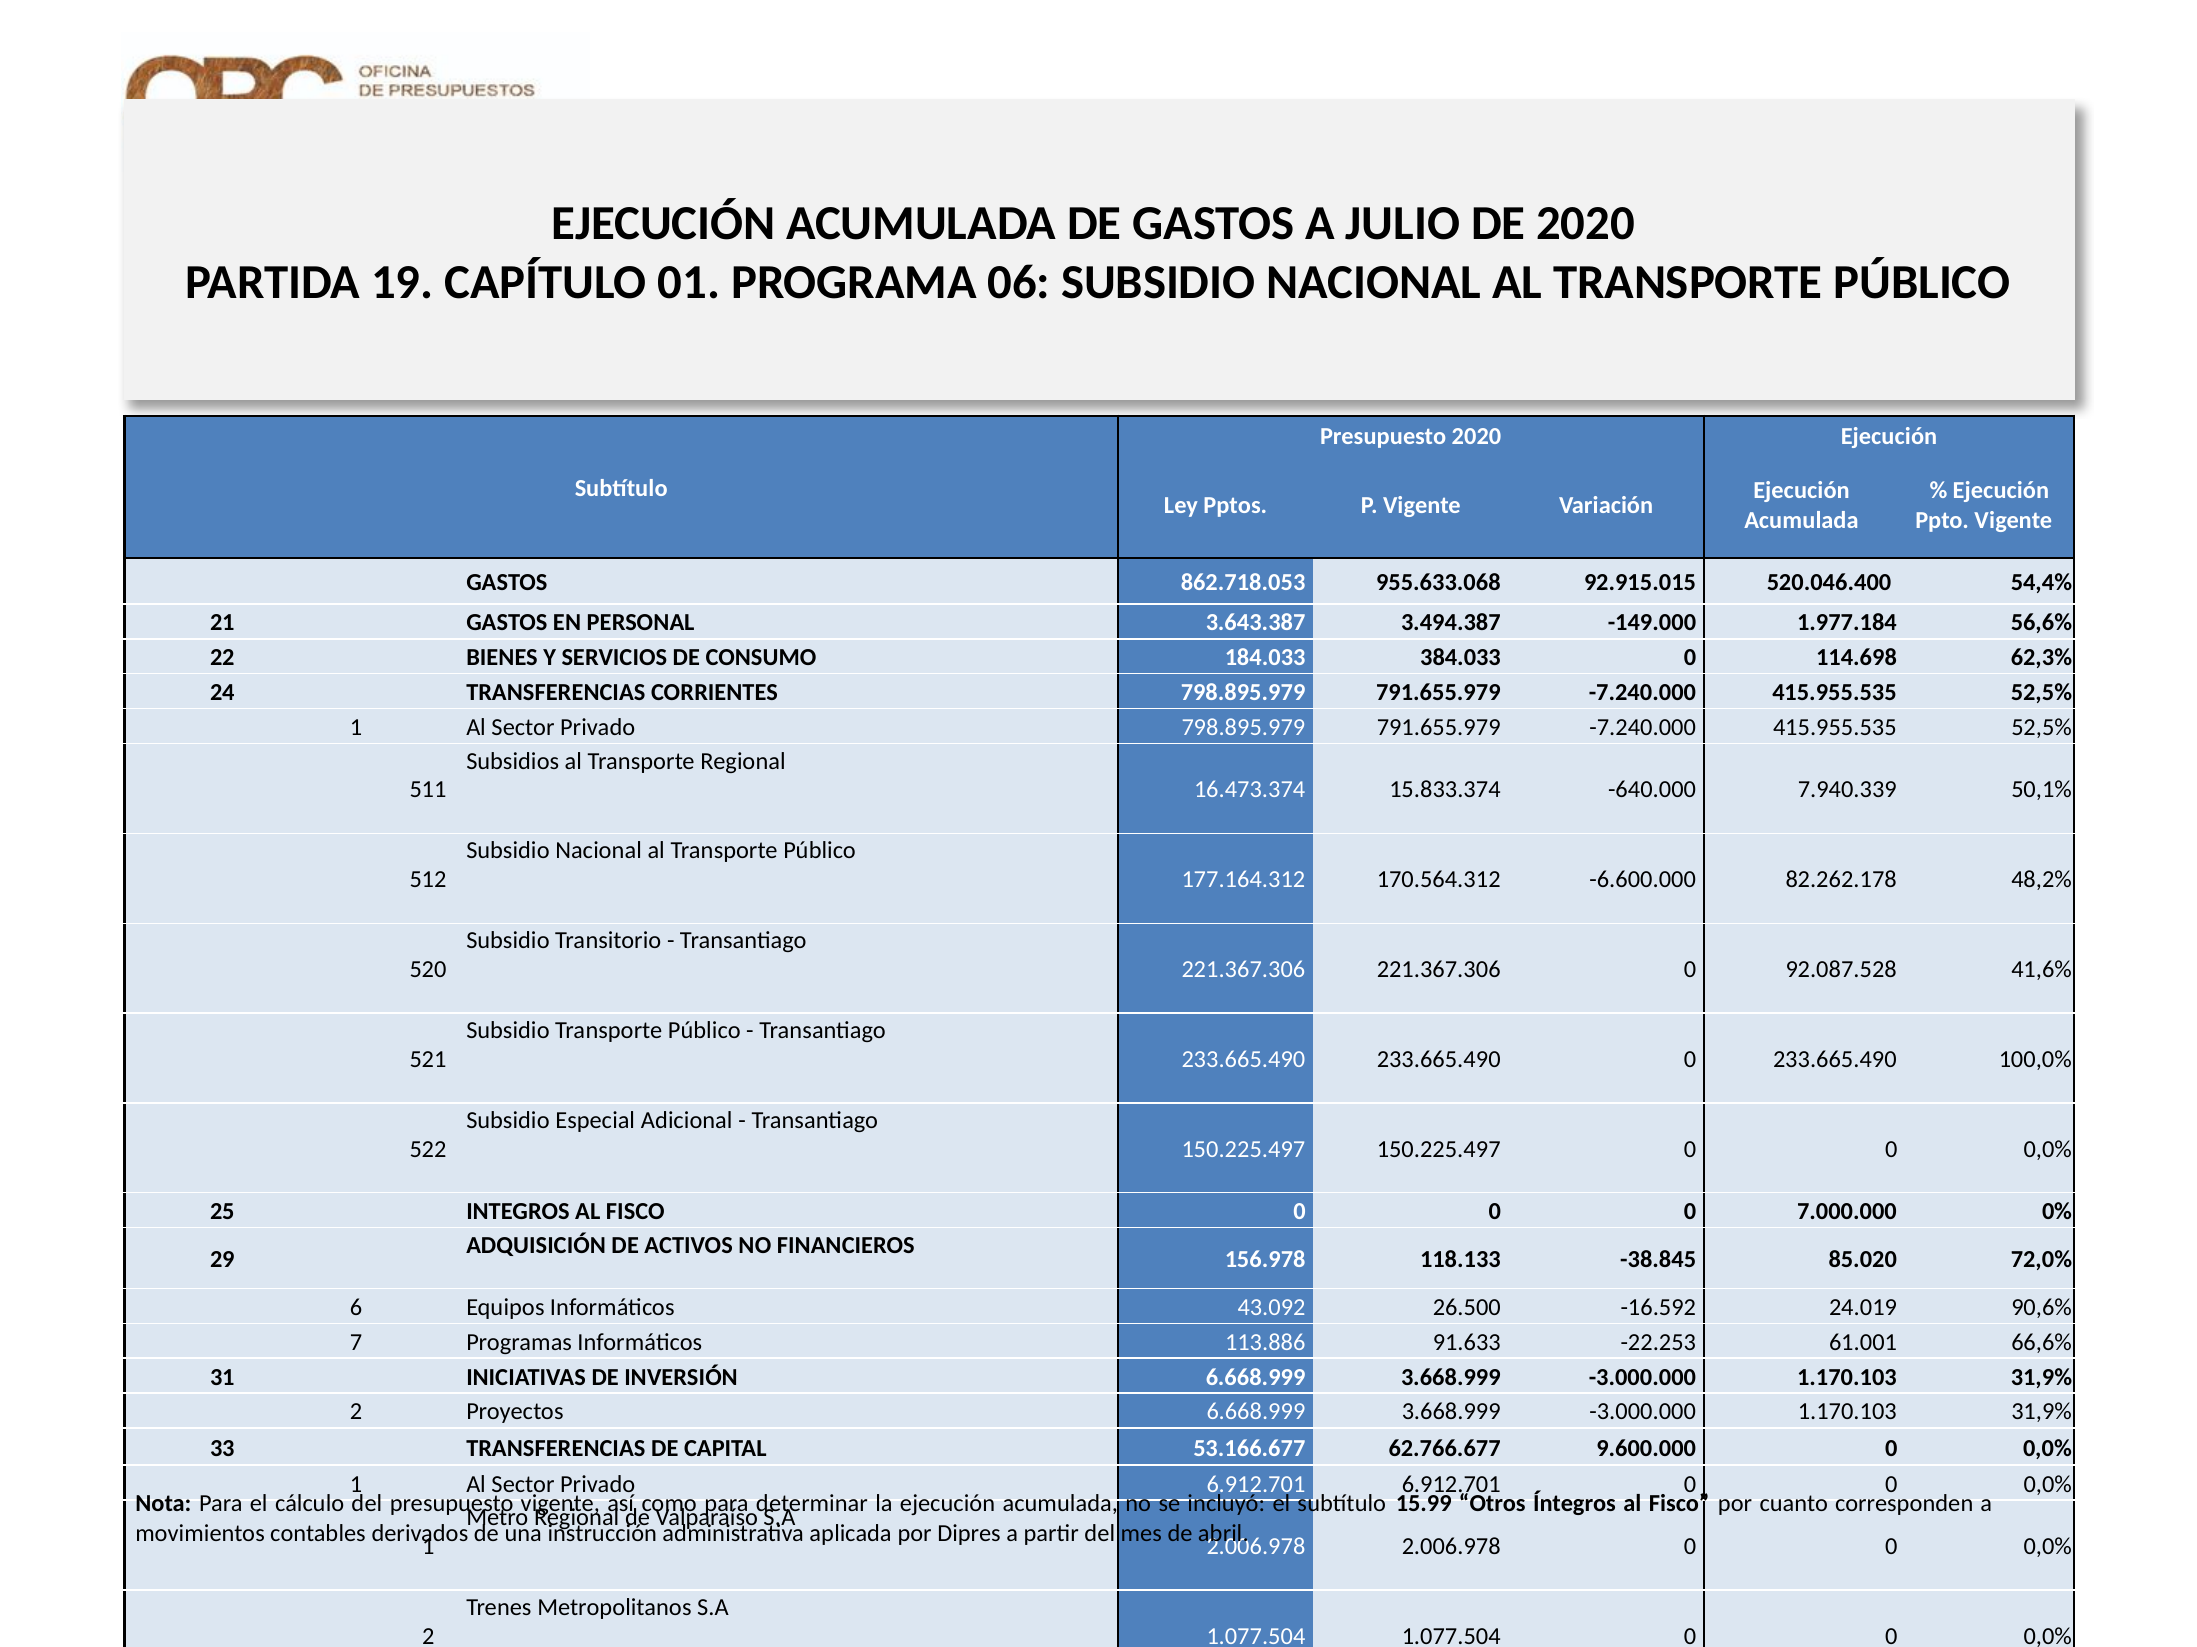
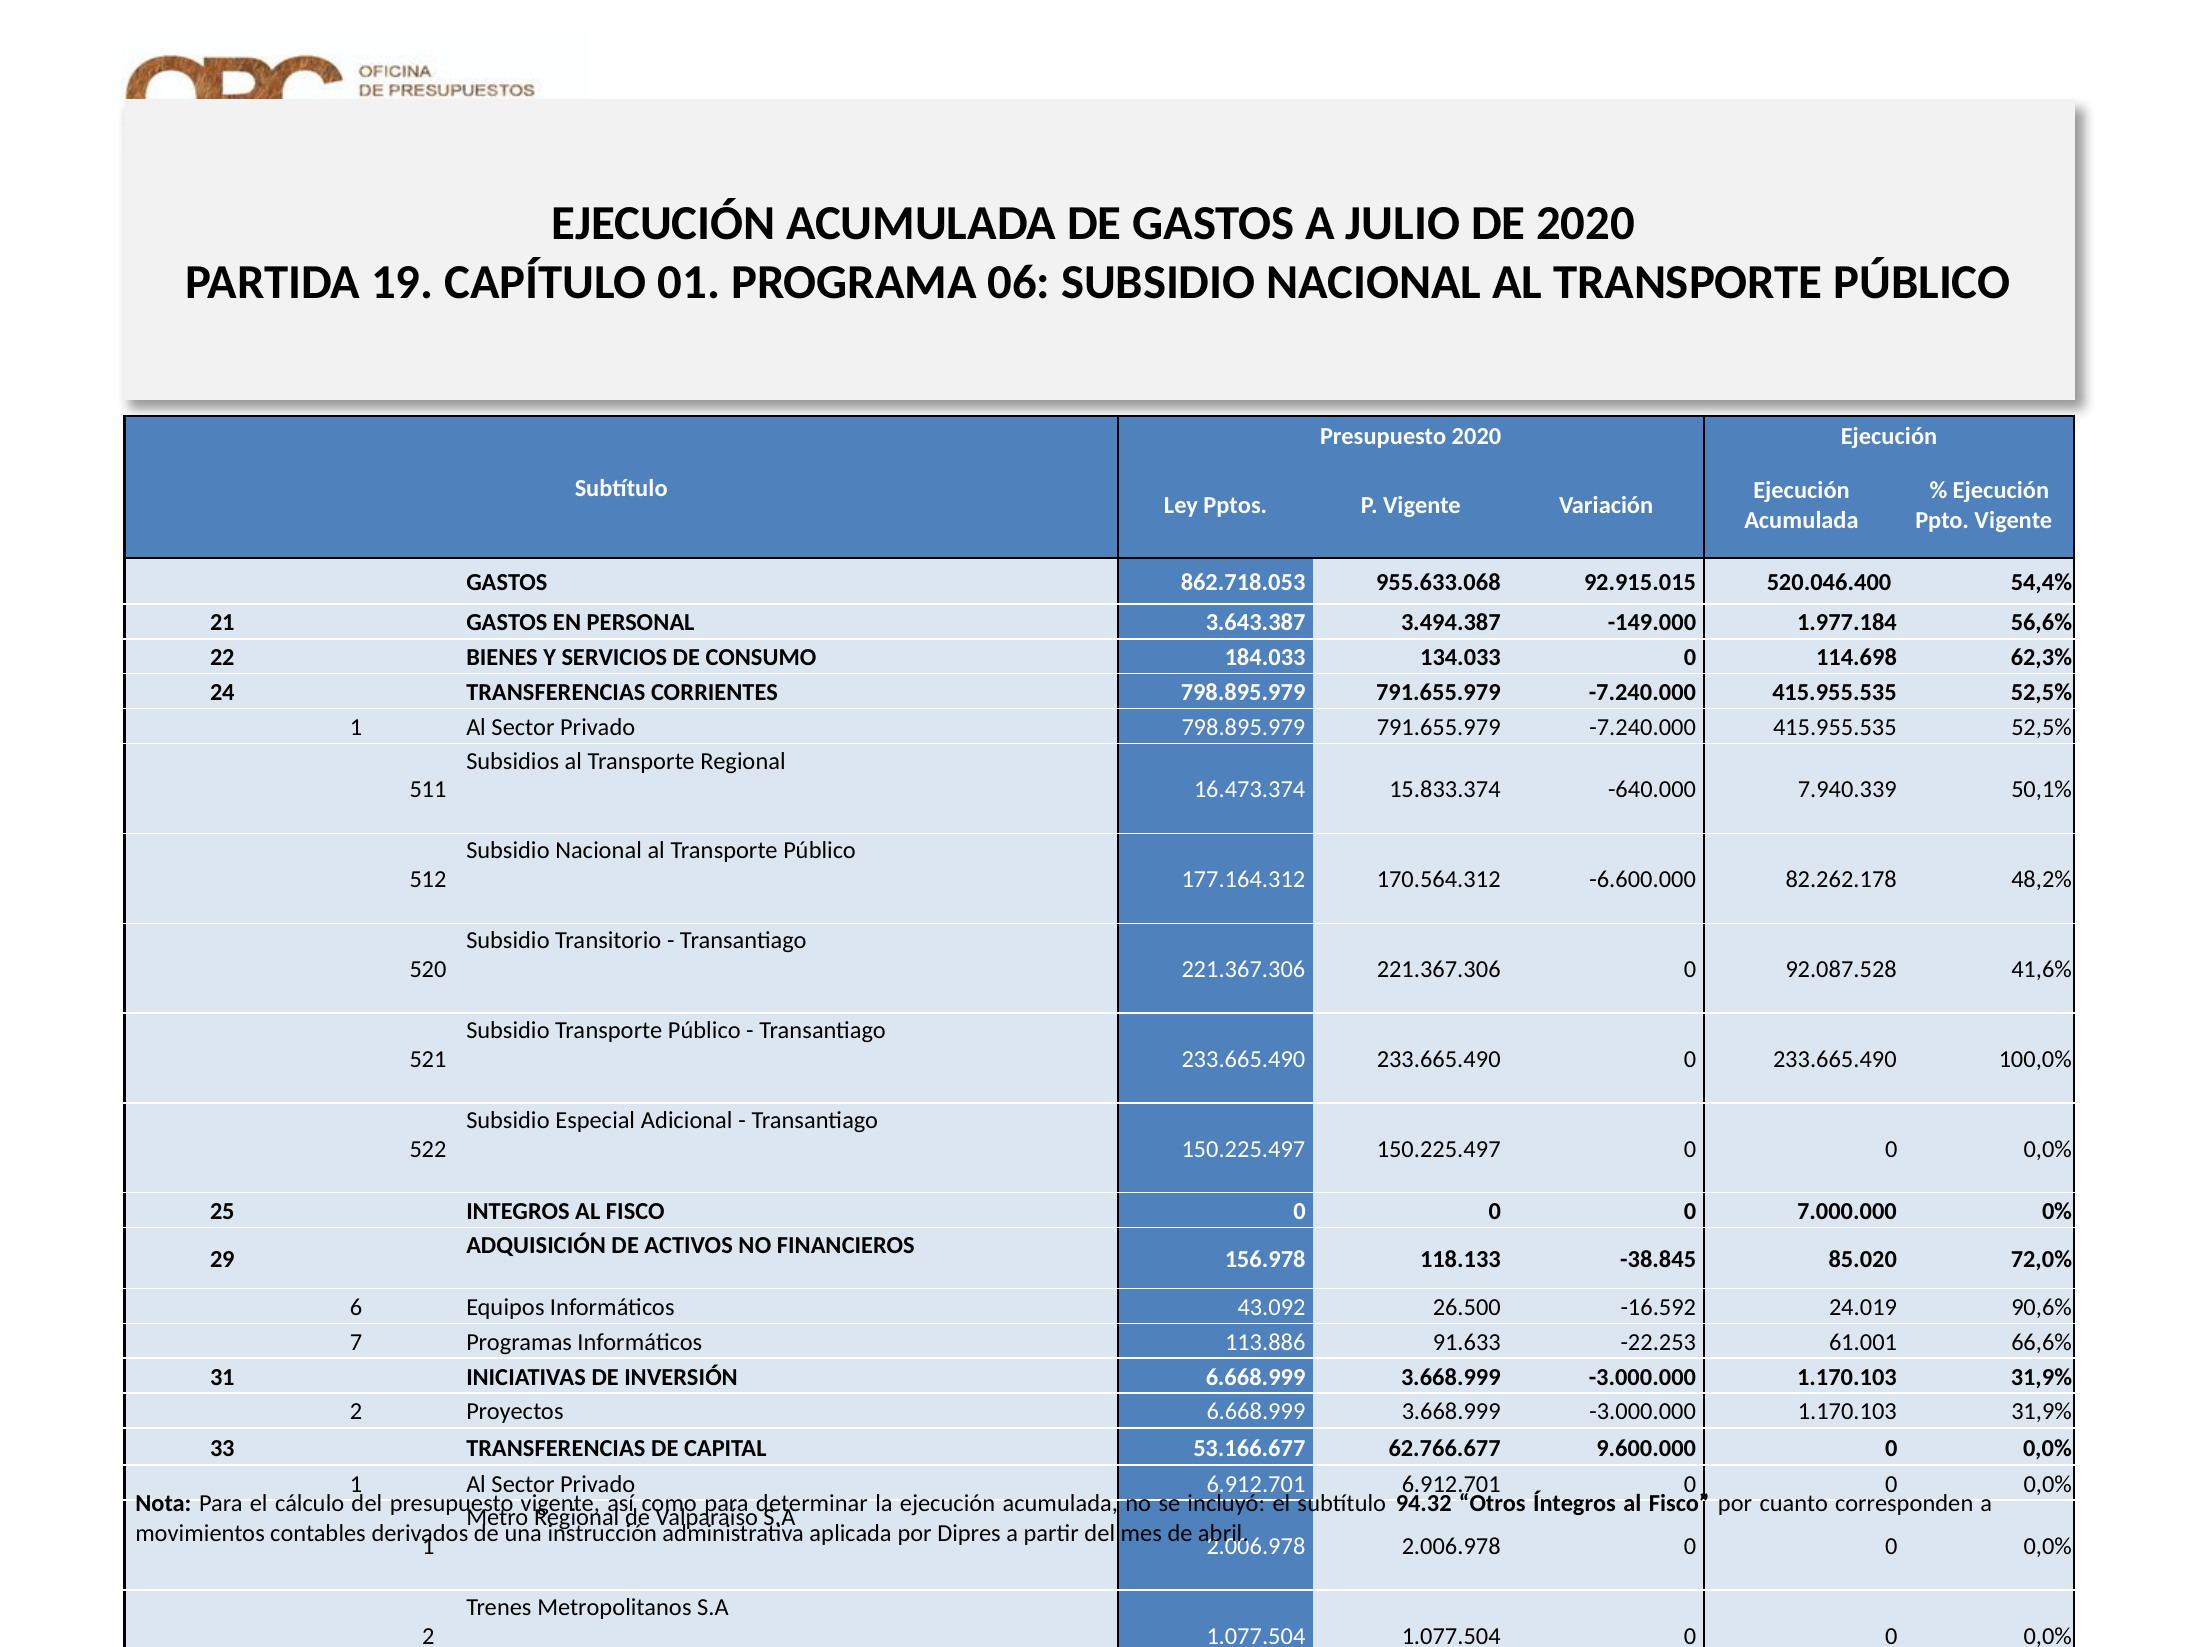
384.033: 384.033 -> 134.033
15.99: 15.99 -> 94.32
